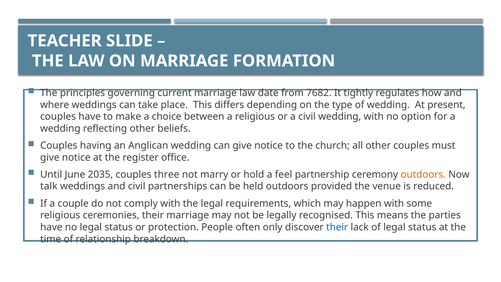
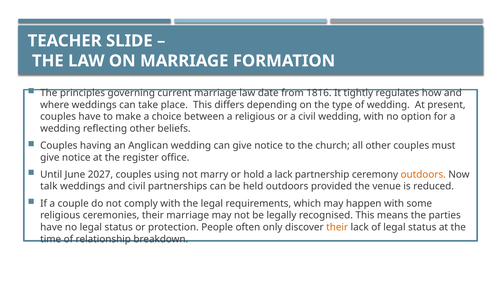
7682: 7682 -> 1816
2035: 2035 -> 2027
three: three -> using
a feel: feel -> lack
their at (337, 227) colour: blue -> orange
